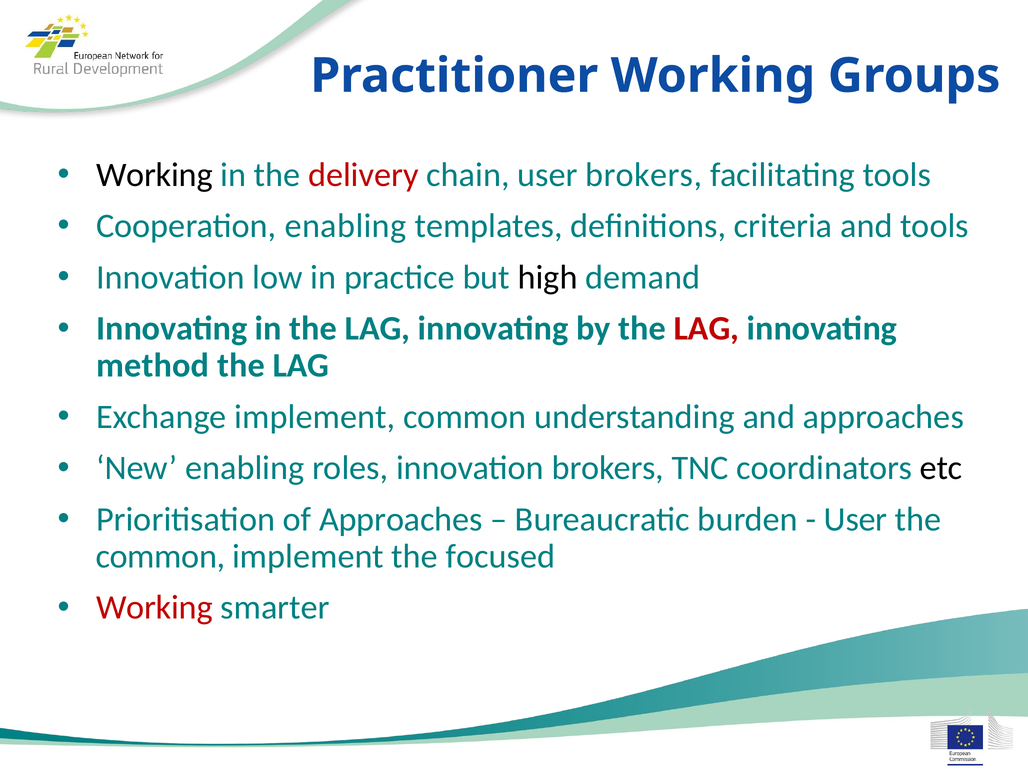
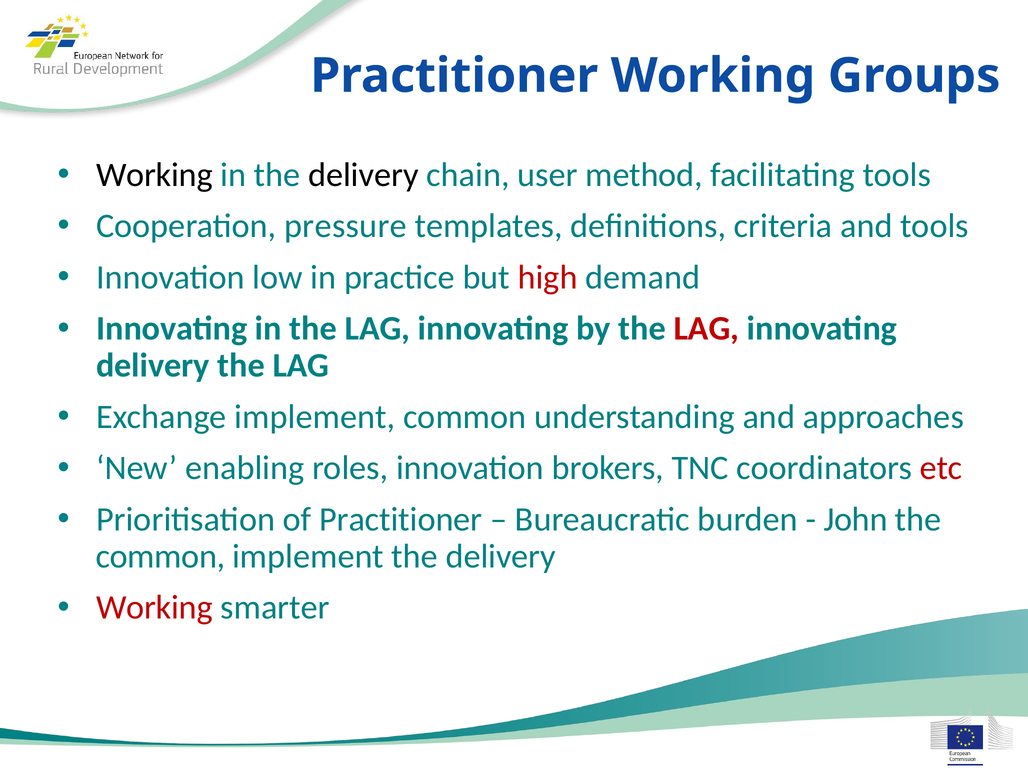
delivery at (363, 175) colour: red -> black
user brokers: brokers -> method
Cooperation enabling: enabling -> pressure
high colour: black -> red
method at (153, 366): method -> delivery
etc colour: black -> red
of Approaches: Approaches -> Practitioner
User at (856, 519): User -> John
implement the focused: focused -> delivery
